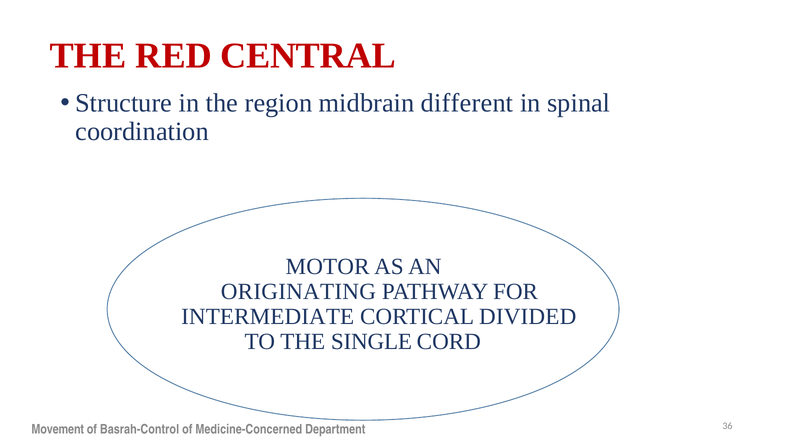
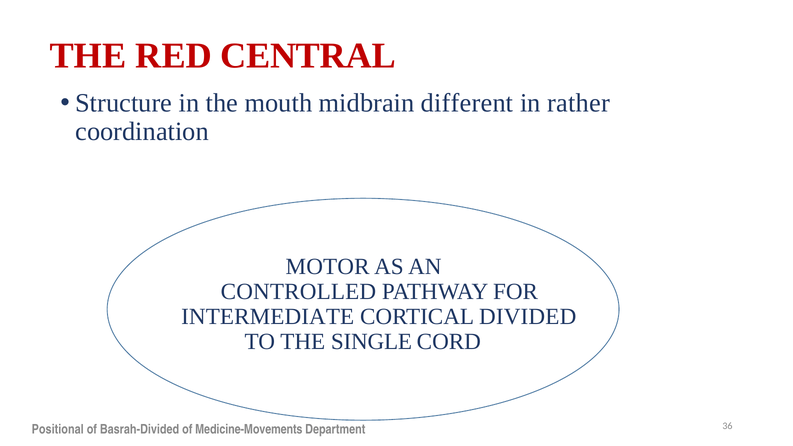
region: region -> mouth
spinal: spinal -> rather
ORIGINATING: ORIGINATING -> CONTROLLED
Movement: Movement -> Positional
Basrah-Control: Basrah-Control -> Basrah-Divided
Medicine-Concerned: Medicine-Concerned -> Medicine-Movements
